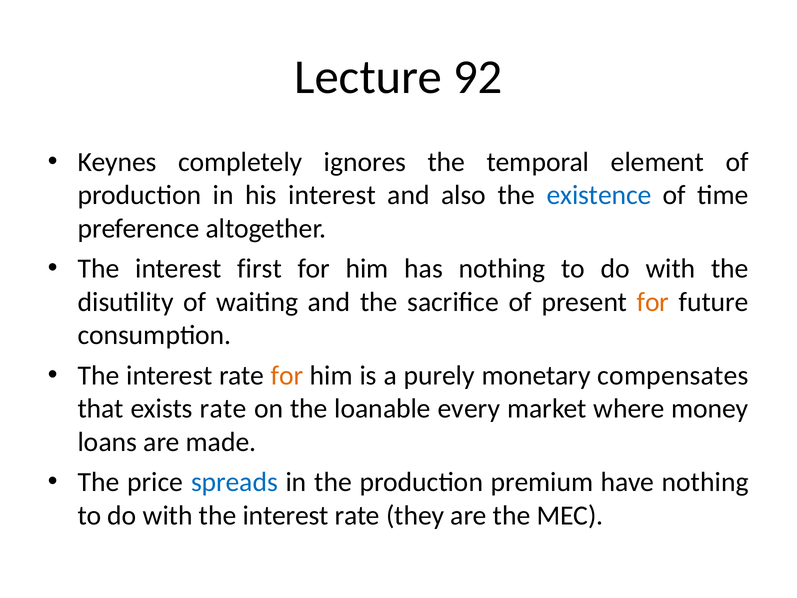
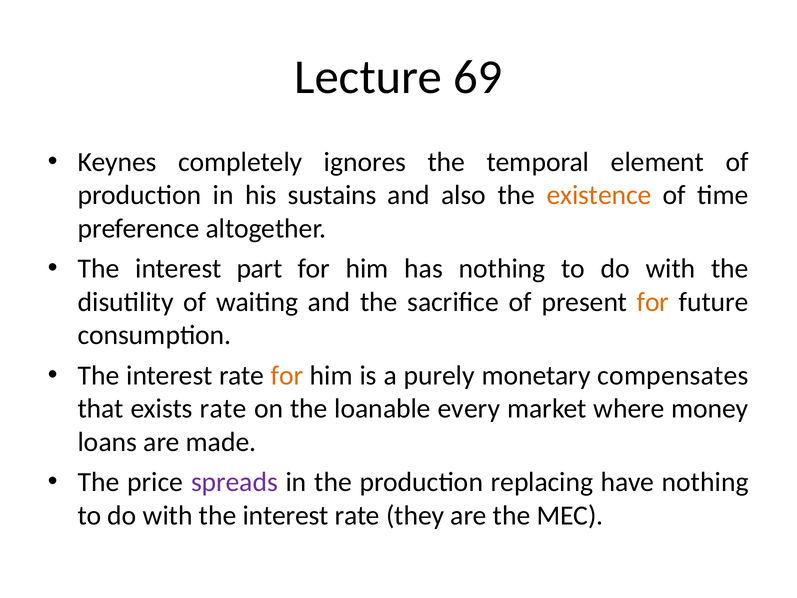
92: 92 -> 69
his interest: interest -> sustains
existence colour: blue -> orange
first: first -> part
spreads colour: blue -> purple
premium: premium -> replacing
